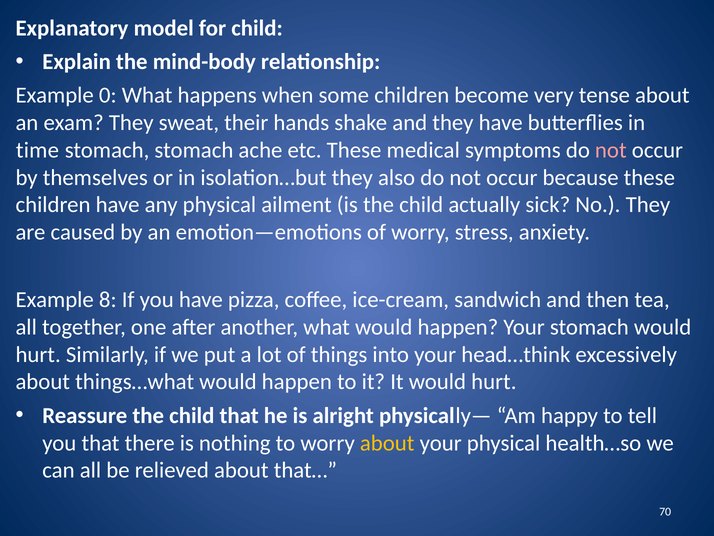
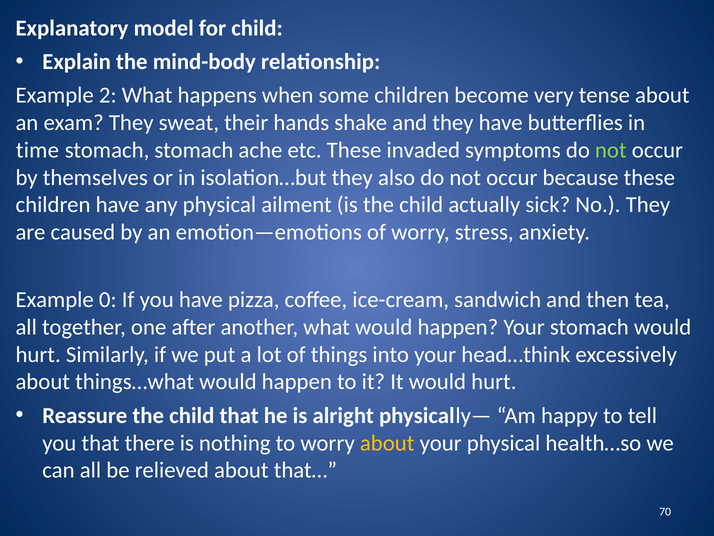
0: 0 -> 2
medical: medical -> invaded
not at (611, 150) colour: pink -> light green
8: 8 -> 0
